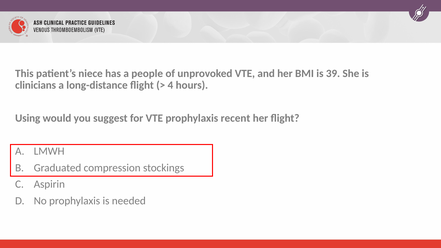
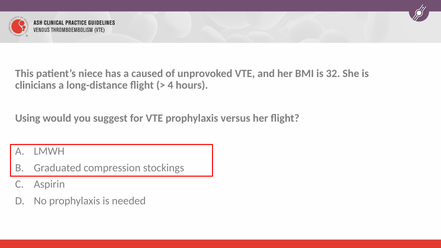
people: people -> caused
39: 39 -> 32
recent: recent -> versus
